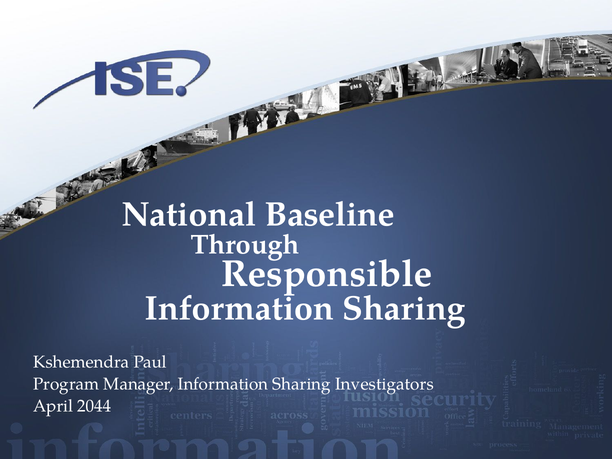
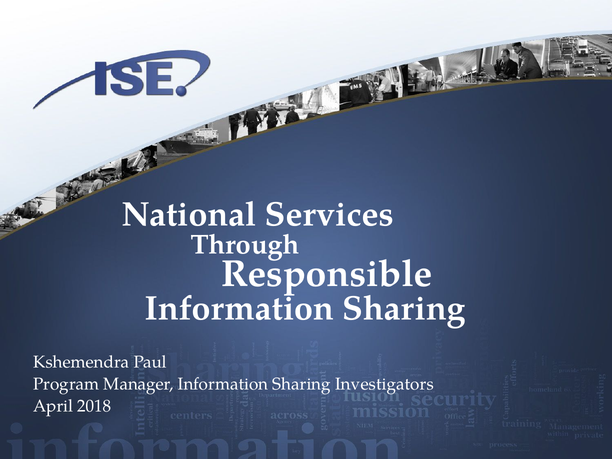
Baseline: Baseline -> Services
2044: 2044 -> 2018
